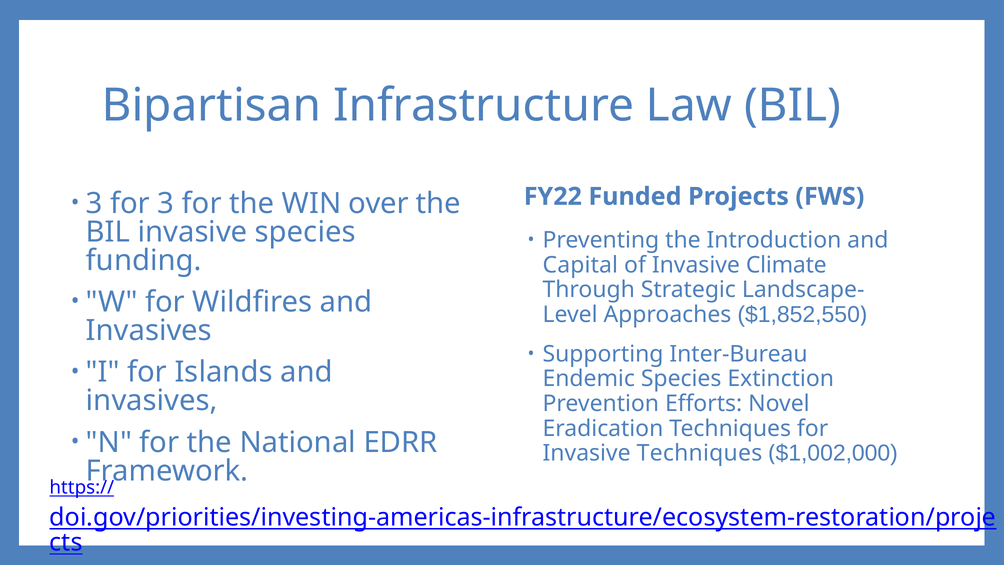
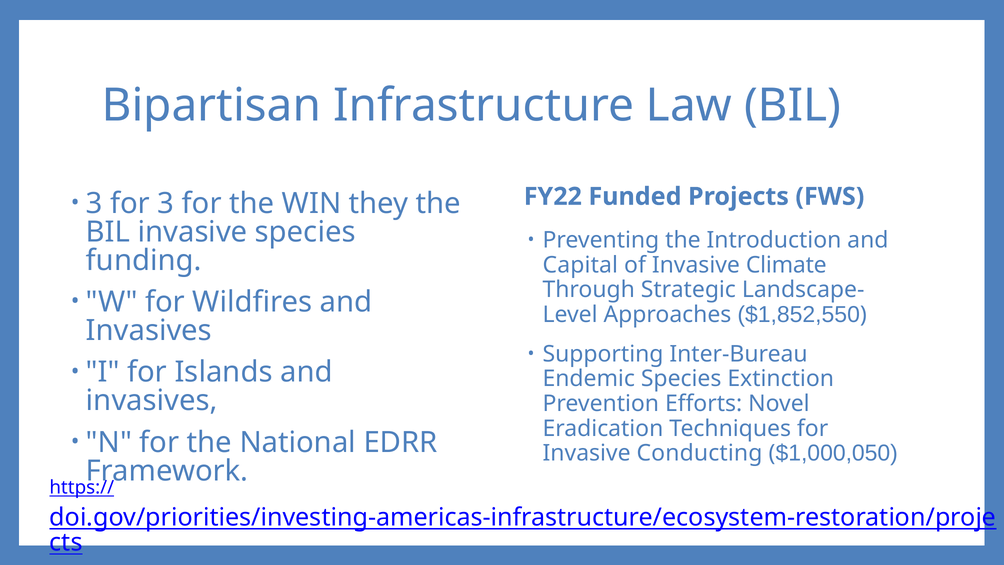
over: over -> they
Invasive Techniques: Techniques -> Conducting
$1,002,000: $1,002,000 -> $1,000,050
